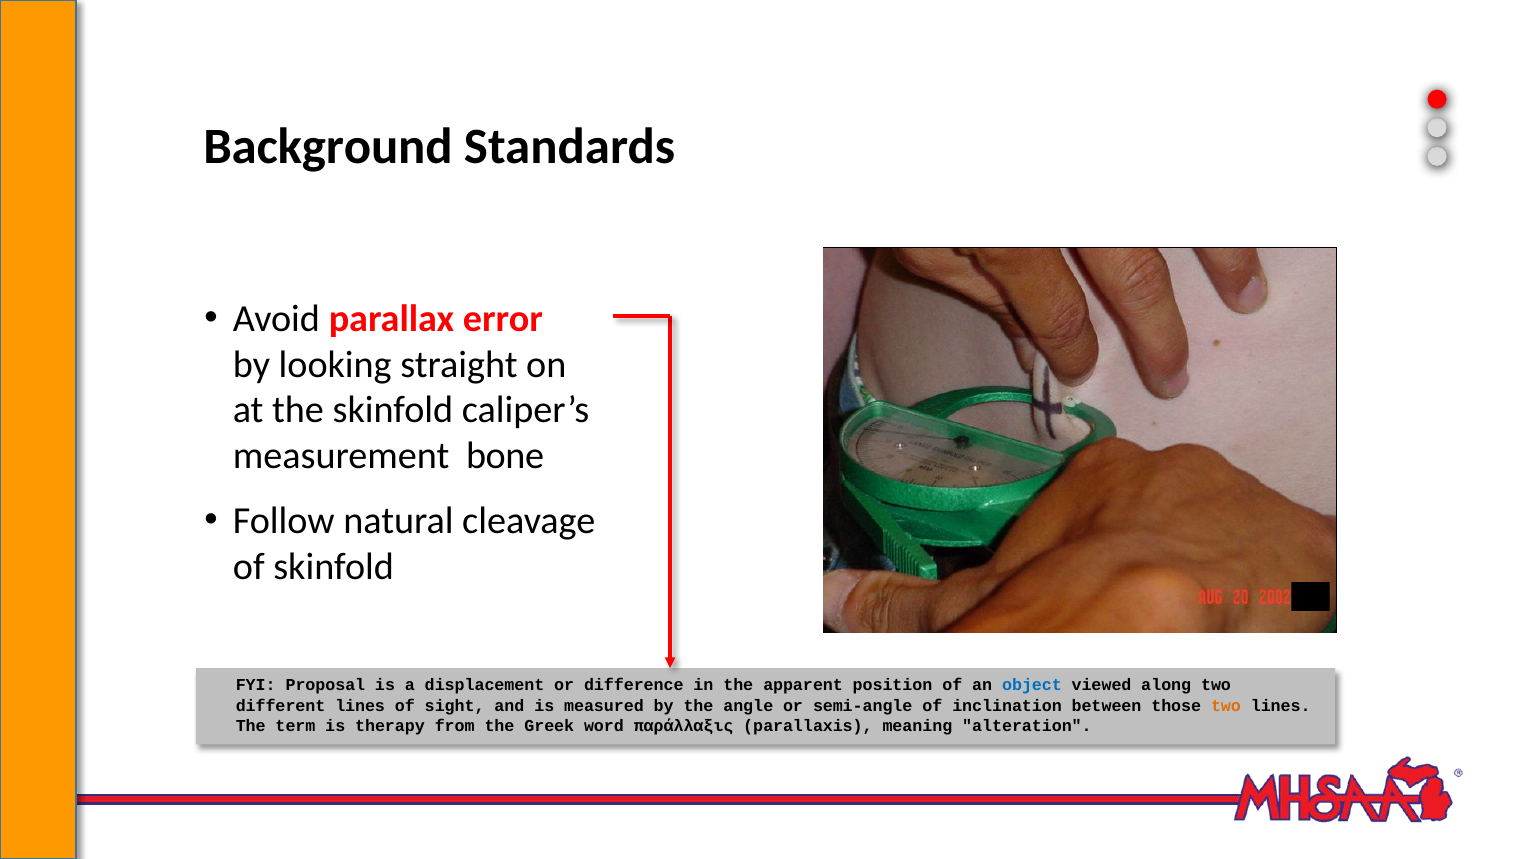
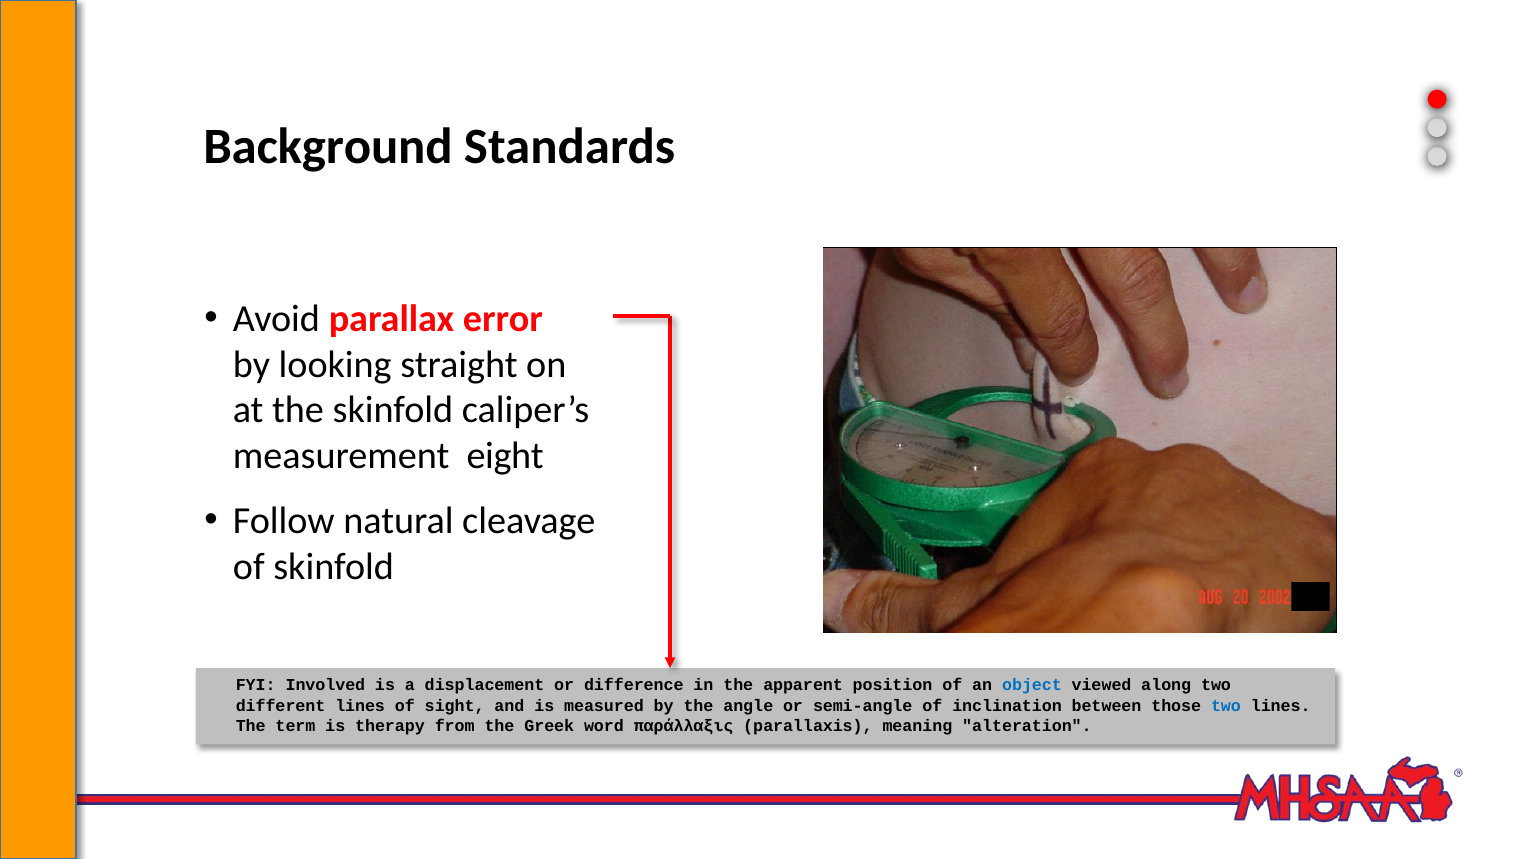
bone: bone -> eight
Proposal: Proposal -> Involved
two at (1226, 705) colour: orange -> blue
